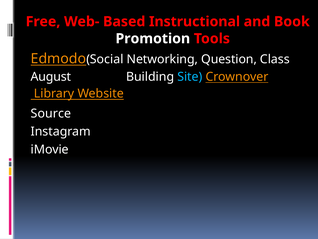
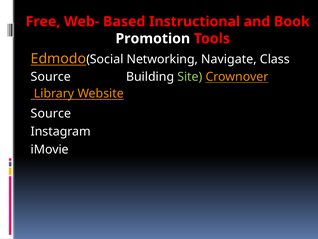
Question: Question -> Navigate
August at (51, 77): August -> Source
Site colour: light blue -> light green
